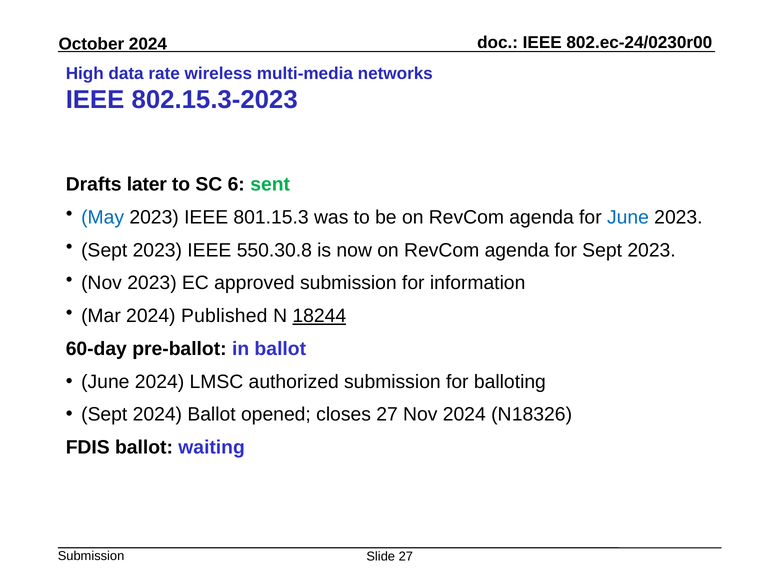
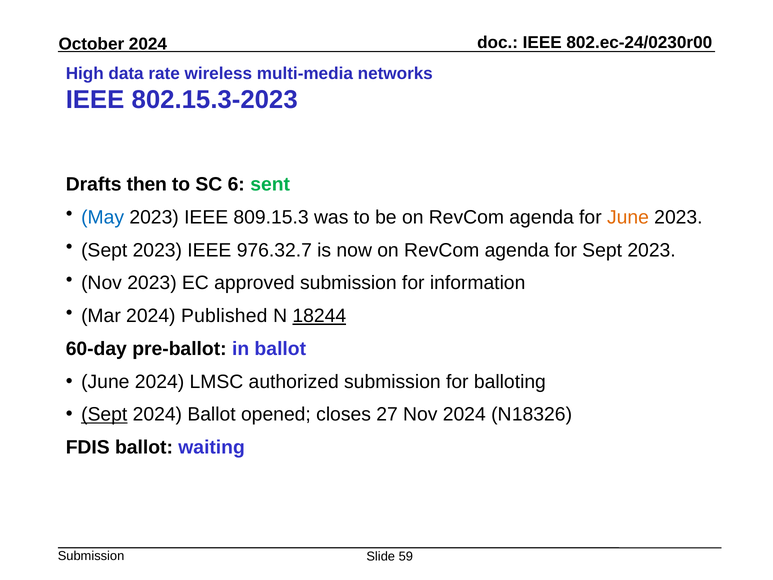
later: later -> then
801.15.3: 801.15.3 -> 809.15.3
June at (628, 217) colour: blue -> orange
550.30.8: 550.30.8 -> 976.32.7
Sept at (104, 414) underline: none -> present
Slide 27: 27 -> 59
